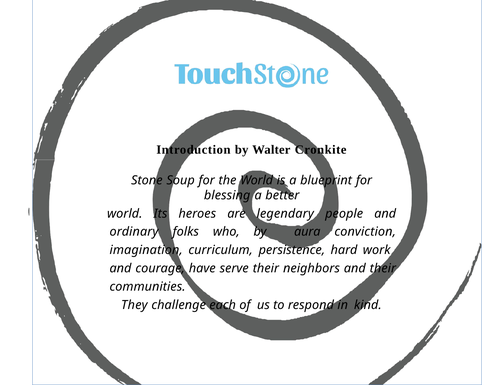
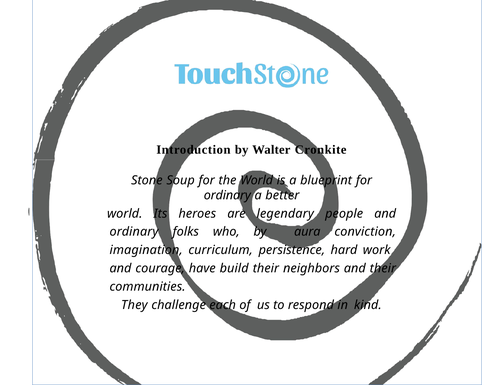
blessing at (227, 195): blessing -> ordinary
serve: serve -> build
